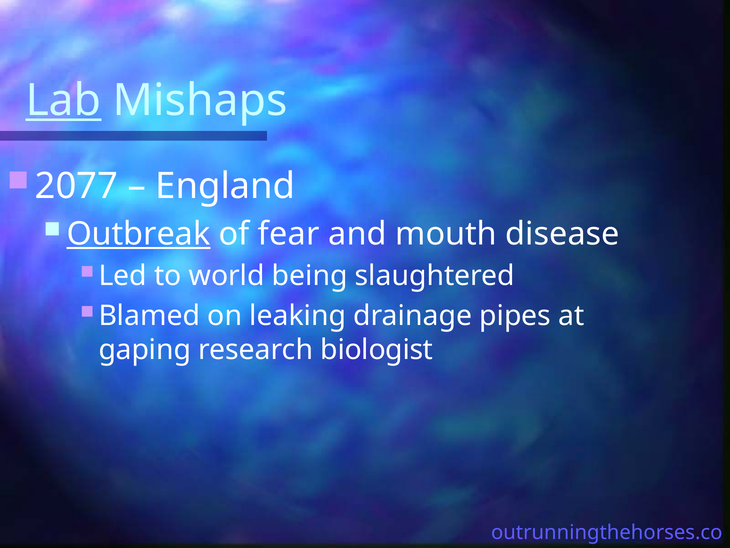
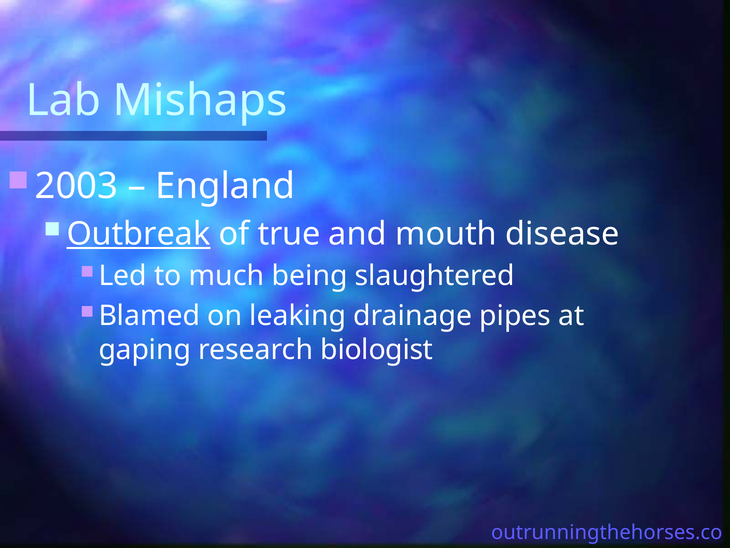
Lab underline: present -> none
2077: 2077 -> 2003
fear: fear -> true
world: world -> much
